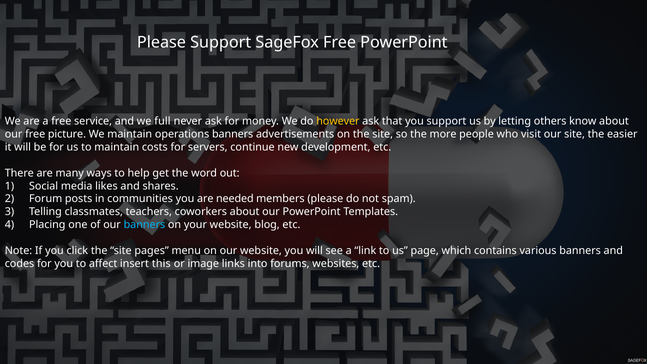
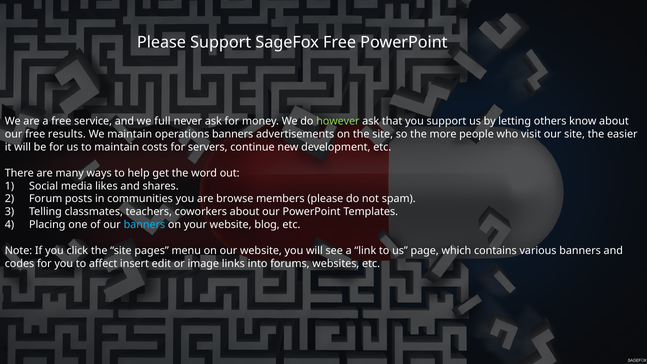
however colour: yellow -> light green
picture: picture -> results
needed: needed -> browse
this: this -> edit
